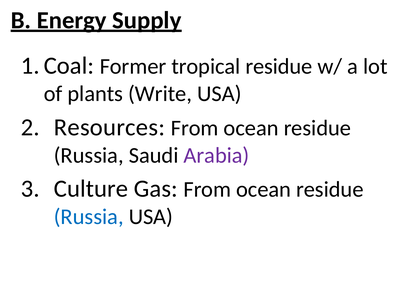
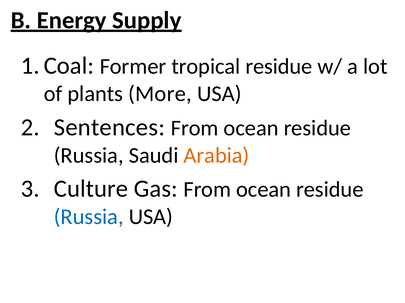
Write: Write -> More
Resources: Resources -> Sentences
Arabia colour: purple -> orange
